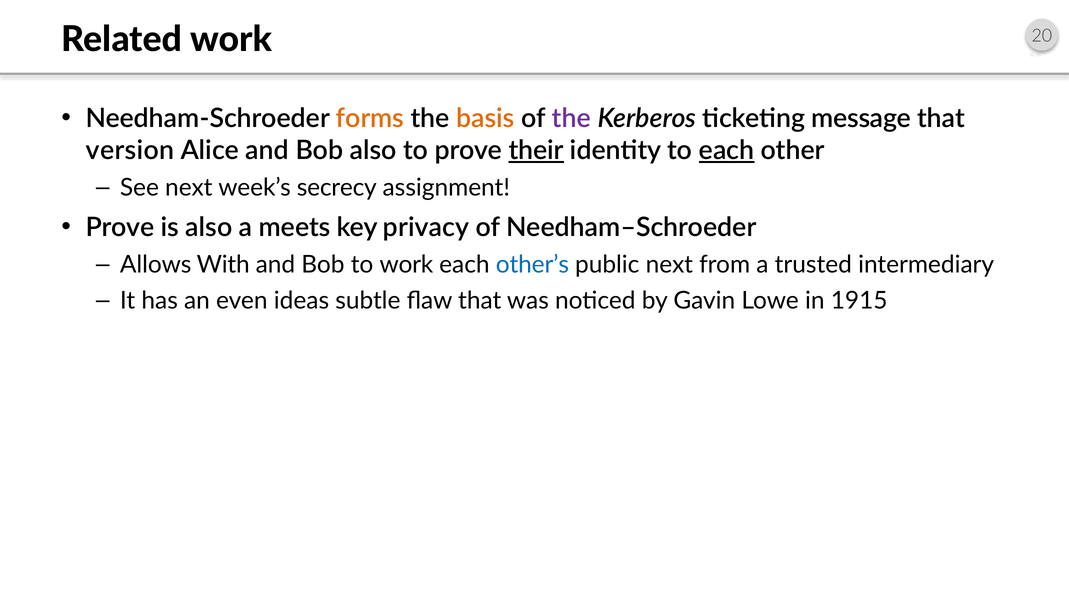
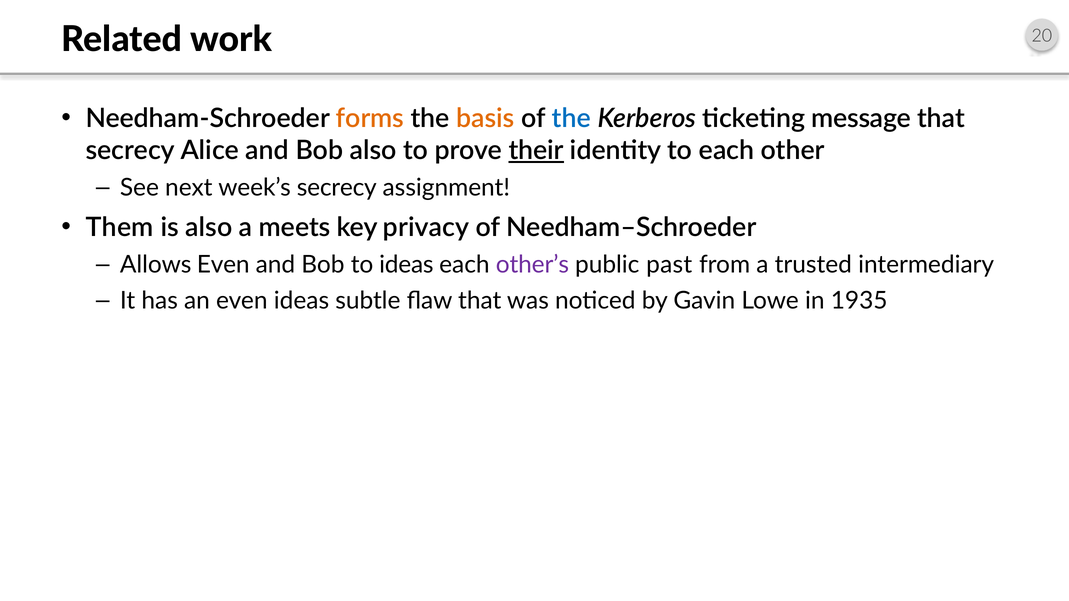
the at (571, 119) colour: purple -> blue
version at (130, 151): version -> secrecy
each at (727, 151) underline: present -> none
Prove at (120, 228): Prove -> Them
Allows With: With -> Even
to work: work -> ideas
other’s colour: blue -> purple
public next: next -> past
1915: 1915 -> 1935
